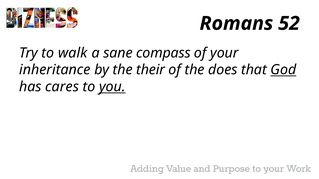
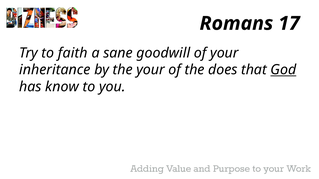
52: 52 -> 17
walk: walk -> faith
compass: compass -> goodwill
the their: their -> your
cares: cares -> know
you underline: present -> none
